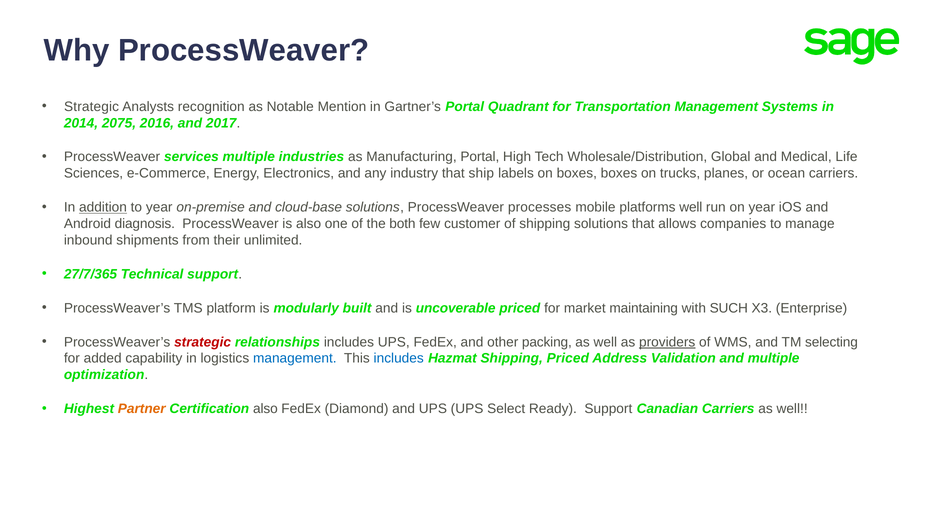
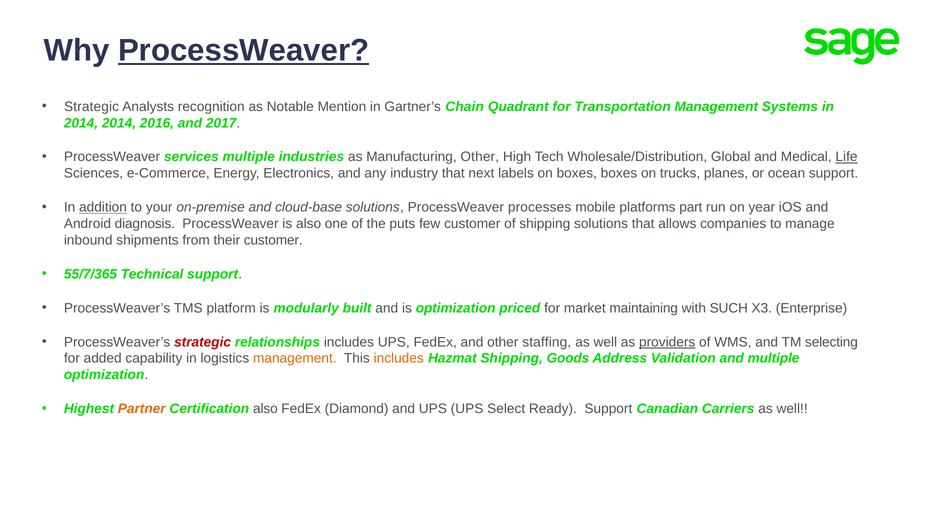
ProcessWeaver at (244, 51) underline: none -> present
Gartner’s Portal: Portal -> Chain
2014 2075: 2075 -> 2014
Manufacturing Portal: Portal -> Other
Life underline: none -> present
ship: ship -> next
ocean carriers: carriers -> support
to year: year -> your
platforms well: well -> part
both: both -> puts
their unlimited: unlimited -> customer
27/7/365: 27/7/365 -> 55/7/365
is uncoverable: uncoverable -> optimization
packing: packing -> staffing
management at (295, 358) colour: blue -> orange
includes at (399, 358) colour: blue -> orange
Shipping Priced: Priced -> Goods
